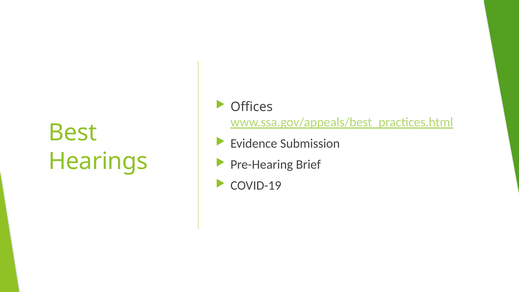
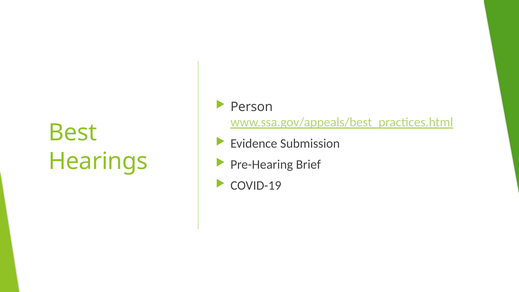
Offices: Offices -> Person
